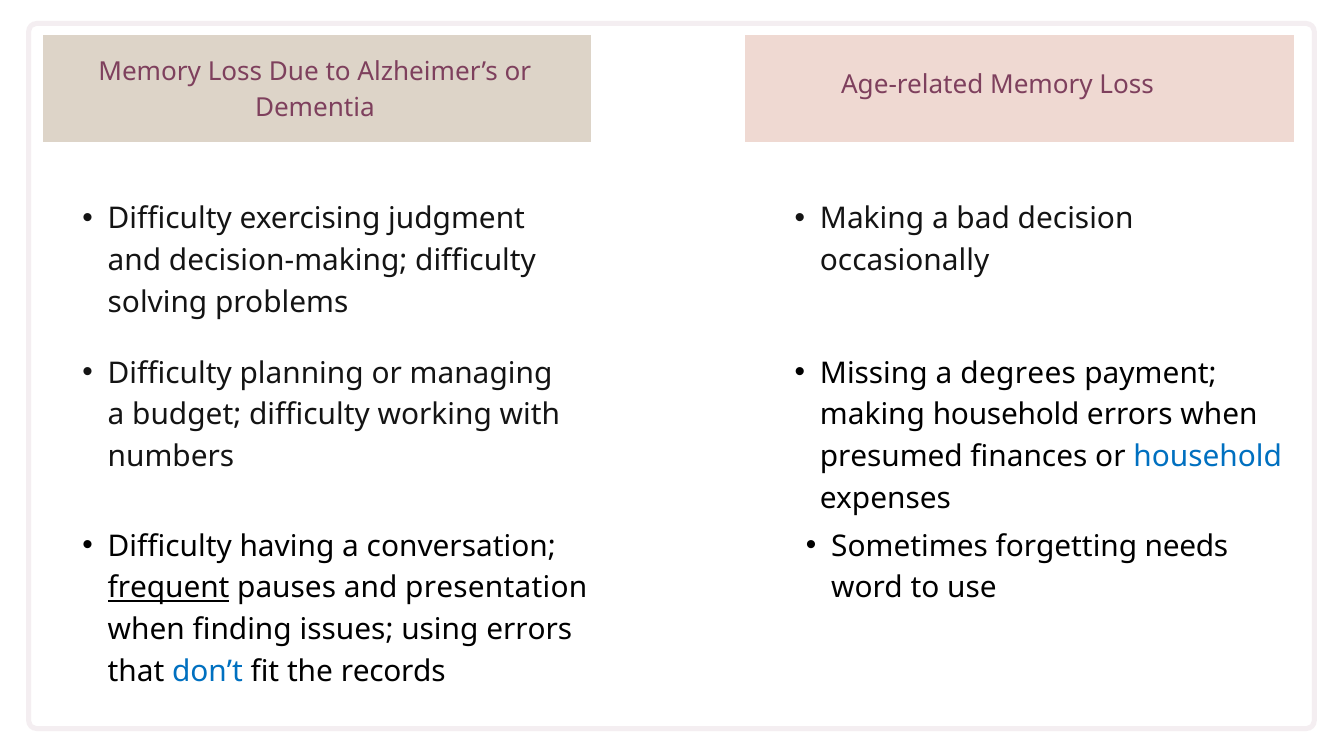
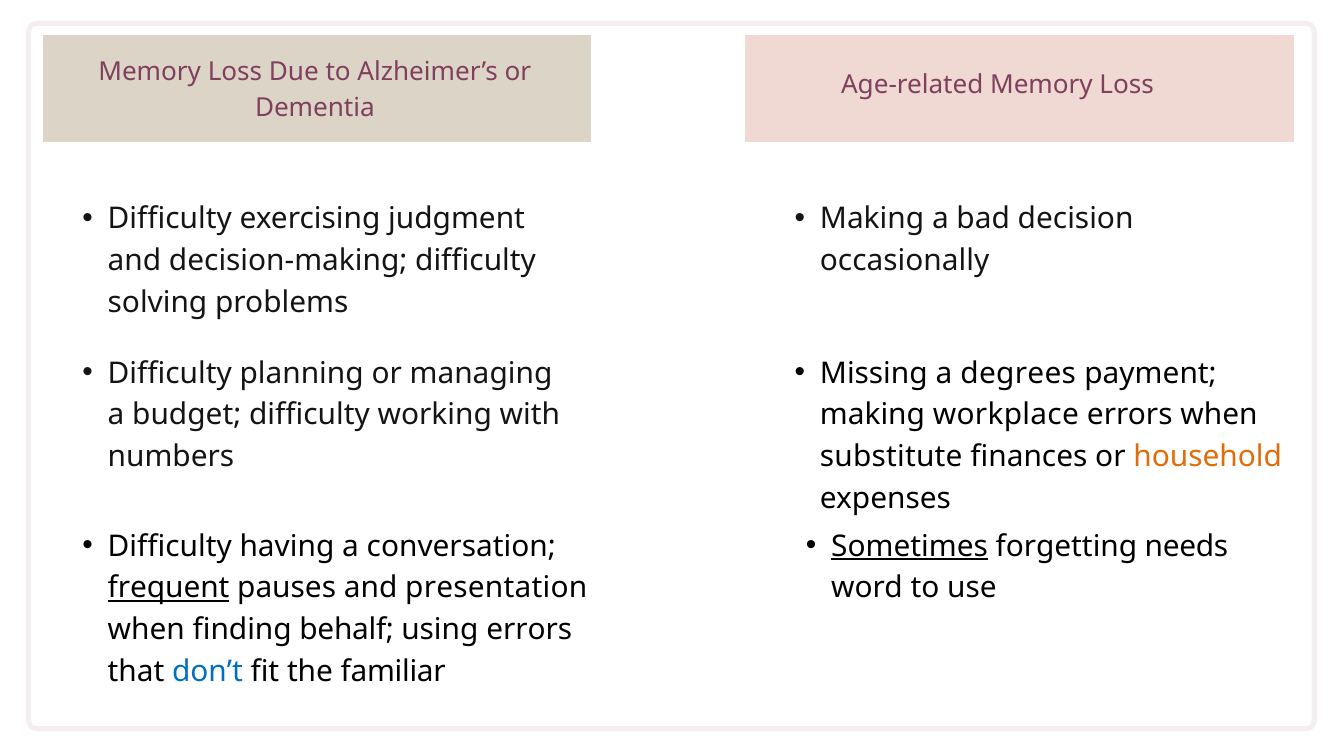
making household: household -> workplace
presumed: presumed -> substitute
household at (1208, 456) colour: blue -> orange
Sometimes underline: none -> present
issues: issues -> behalf
records: records -> familiar
